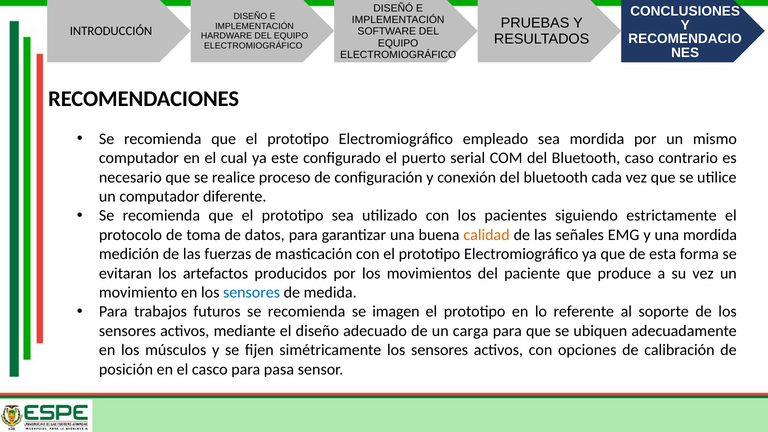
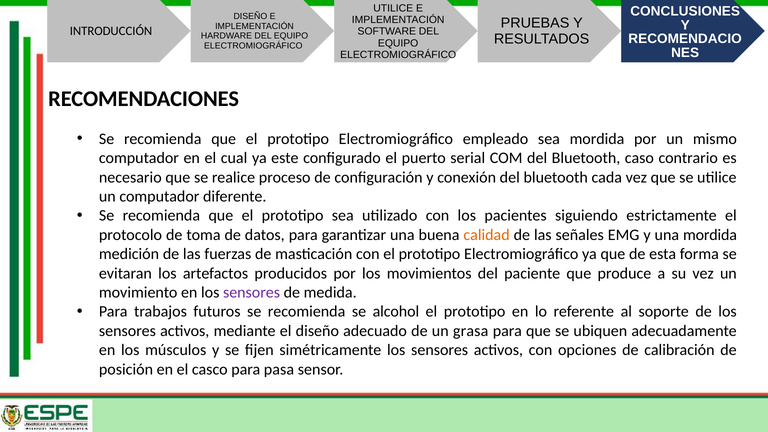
DISEÑÓ at (393, 8): DISEÑÓ -> UTILICE
sensores at (252, 292) colour: blue -> purple
imagen: imagen -> alcohol
carga: carga -> grasa
